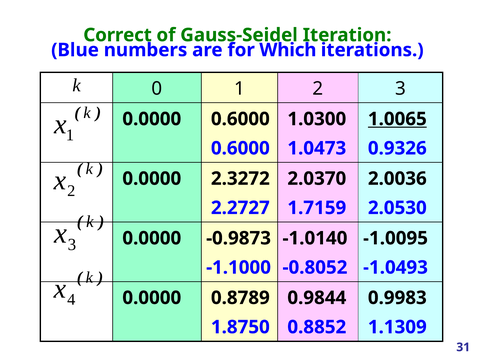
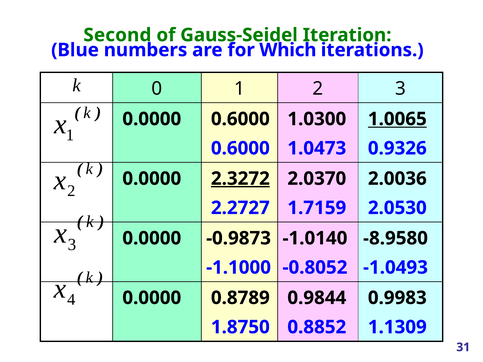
Correct: Correct -> Second
2.3272 underline: none -> present
-1.0095: -1.0095 -> -8.9580
